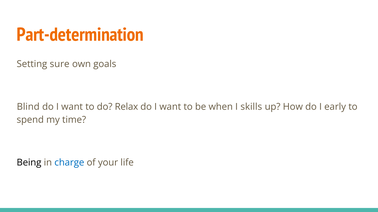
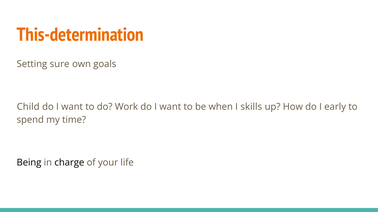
Part-determination: Part-determination -> This-determination
Blind: Blind -> Child
Relax: Relax -> Work
charge colour: blue -> black
